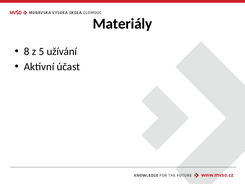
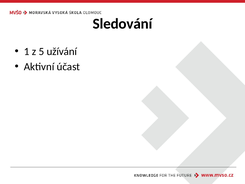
Materiály: Materiály -> Sledování
8: 8 -> 1
